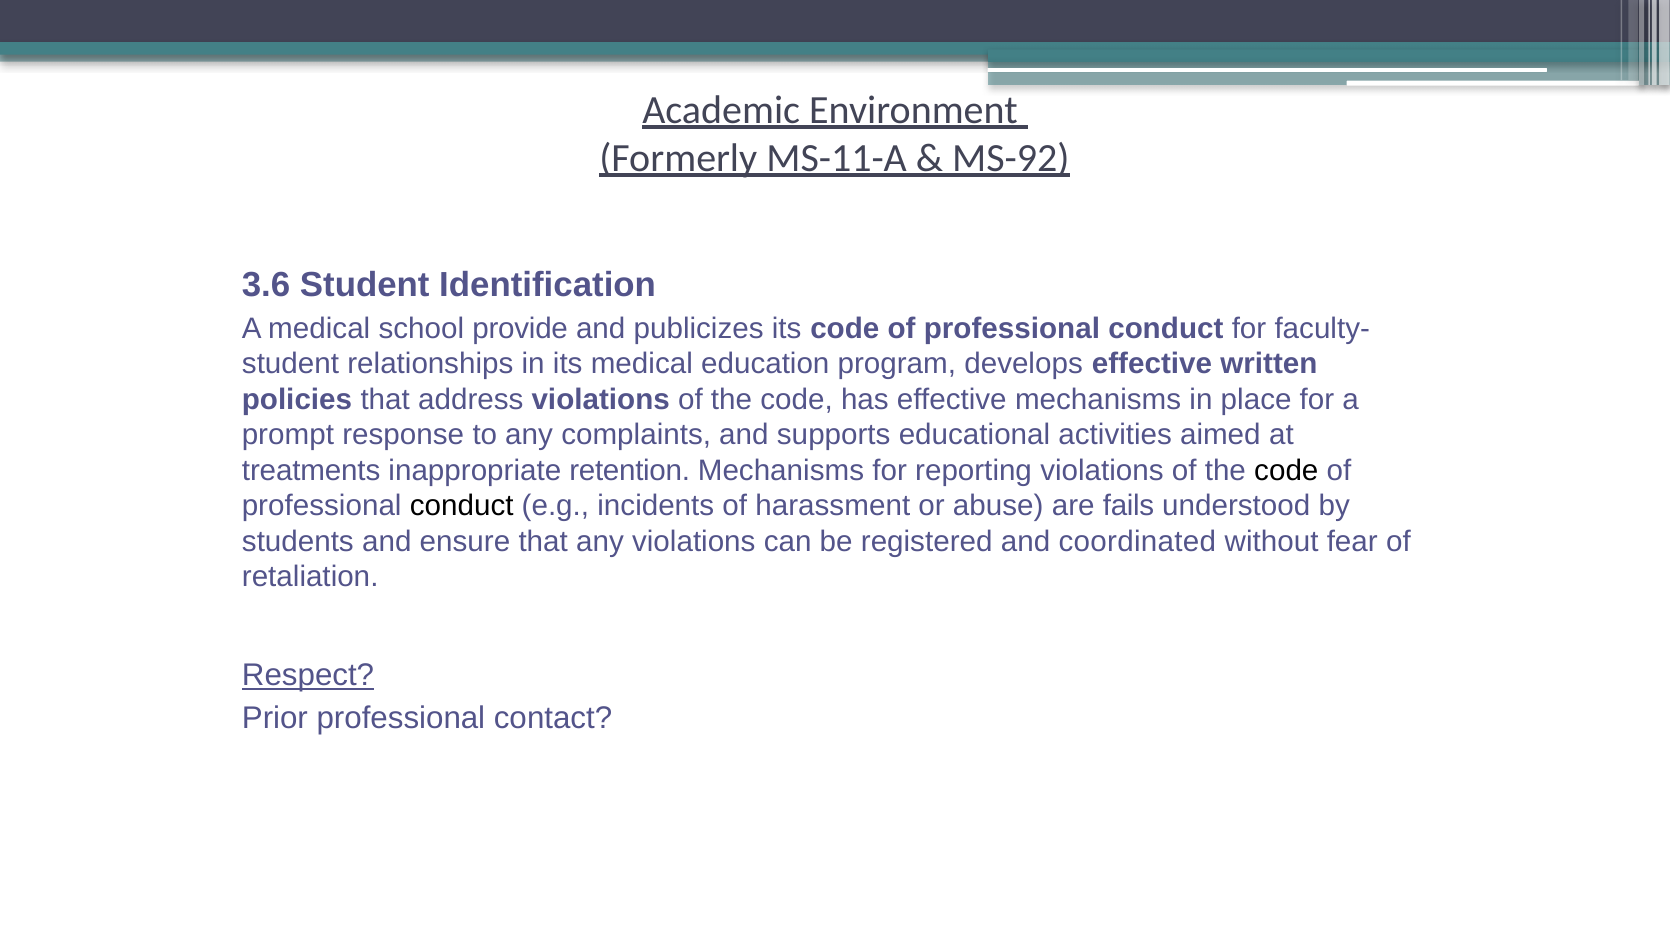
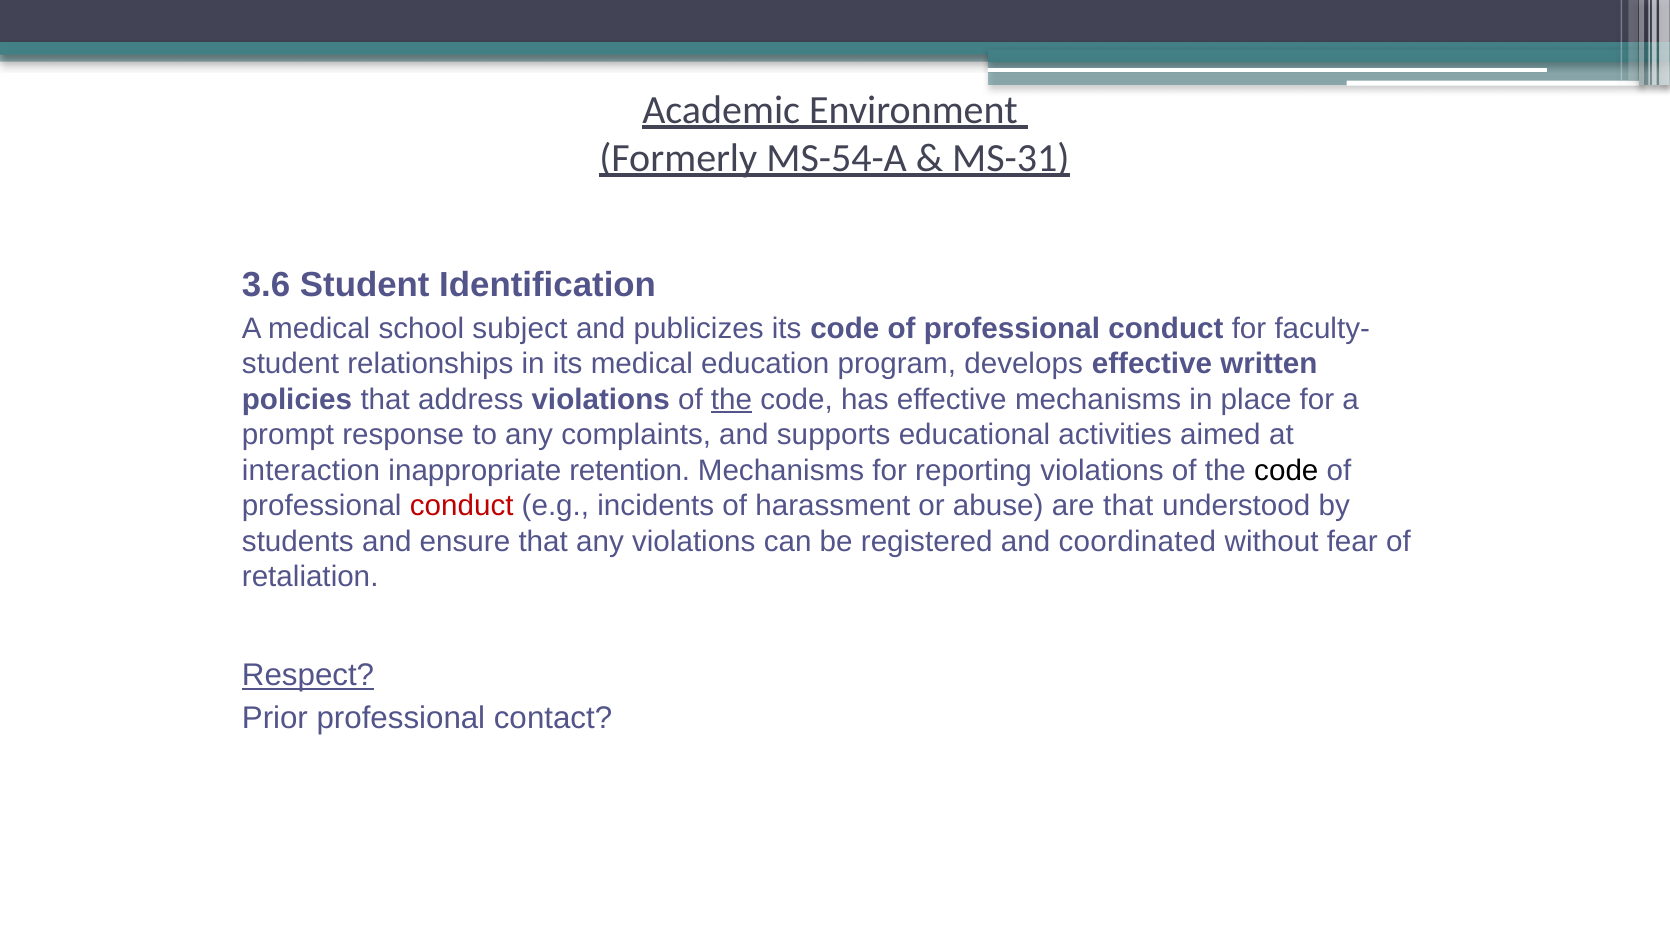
MS-11-A: MS-11-A -> MS-54-A
MS-92: MS-92 -> MS-31
provide: provide -> subject
the at (732, 400) underline: none -> present
treatments: treatments -> interaction
conduct at (462, 506) colour: black -> red
are fails: fails -> that
